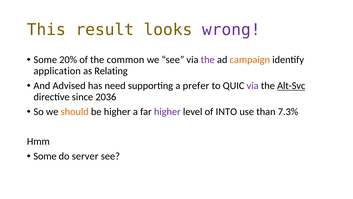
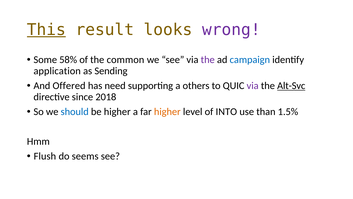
This underline: none -> present
20%: 20% -> 58%
campaign colour: orange -> blue
Relating: Relating -> Sending
Advised: Advised -> Offered
prefer: prefer -> others
2036: 2036 -> 2018
should colour: orange -> blue
higher at (167, 112) colour: purple -> orange
7.3%: 7.3% -> 1.5%
Some at (45, 156): Some -> Flush
server: server -> seems
